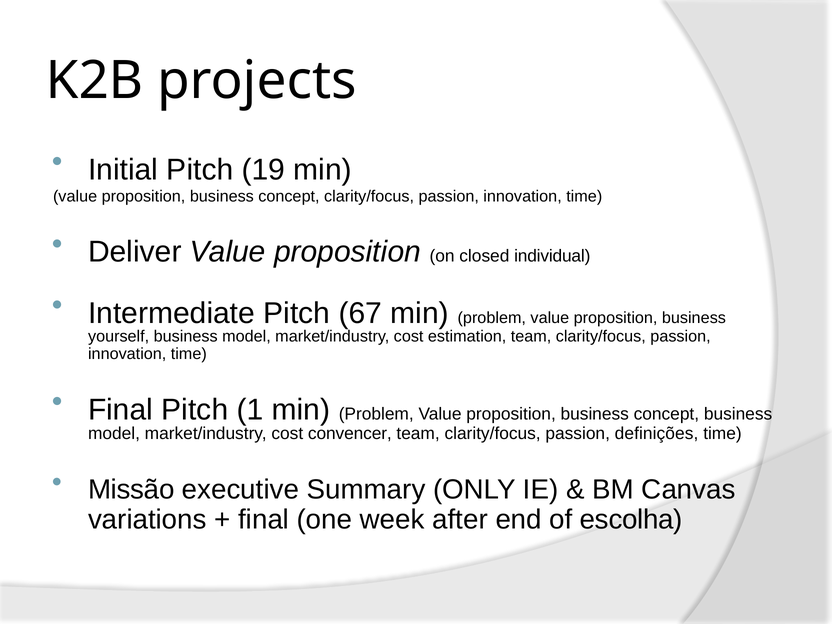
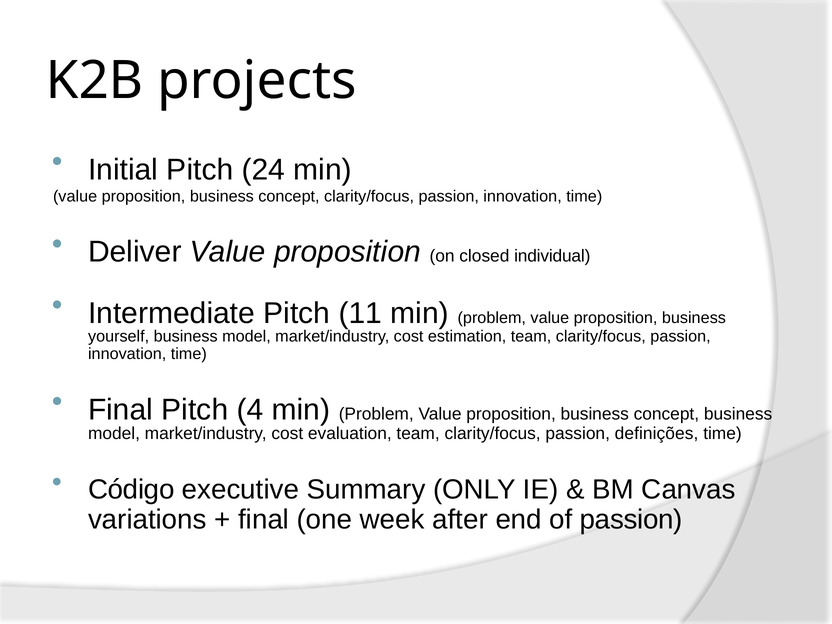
19: 19 -> 24
67: 67 -> 11
1: 1 -> 4
convencer: convencer -> evaluation
Missão: Missão -> Código
of escolha: escolha -> passion
